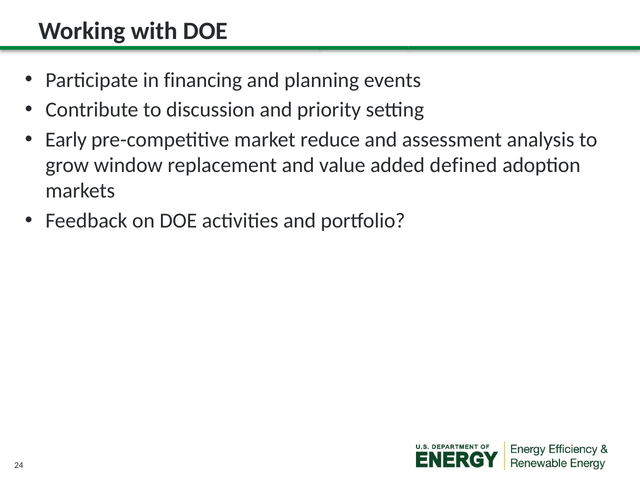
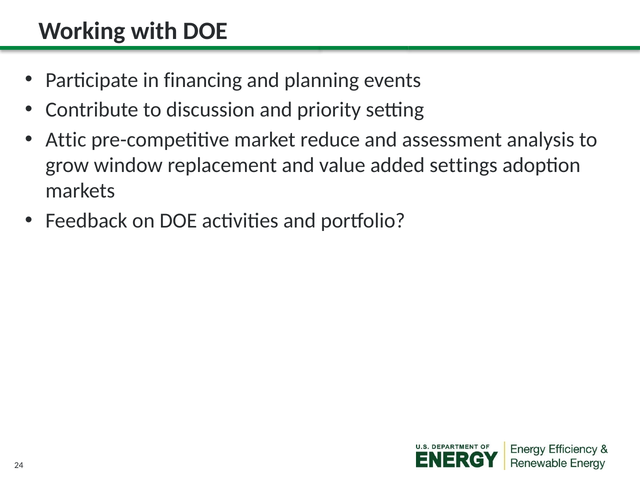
Early: Early -> Attic
defined: defined -> settings
